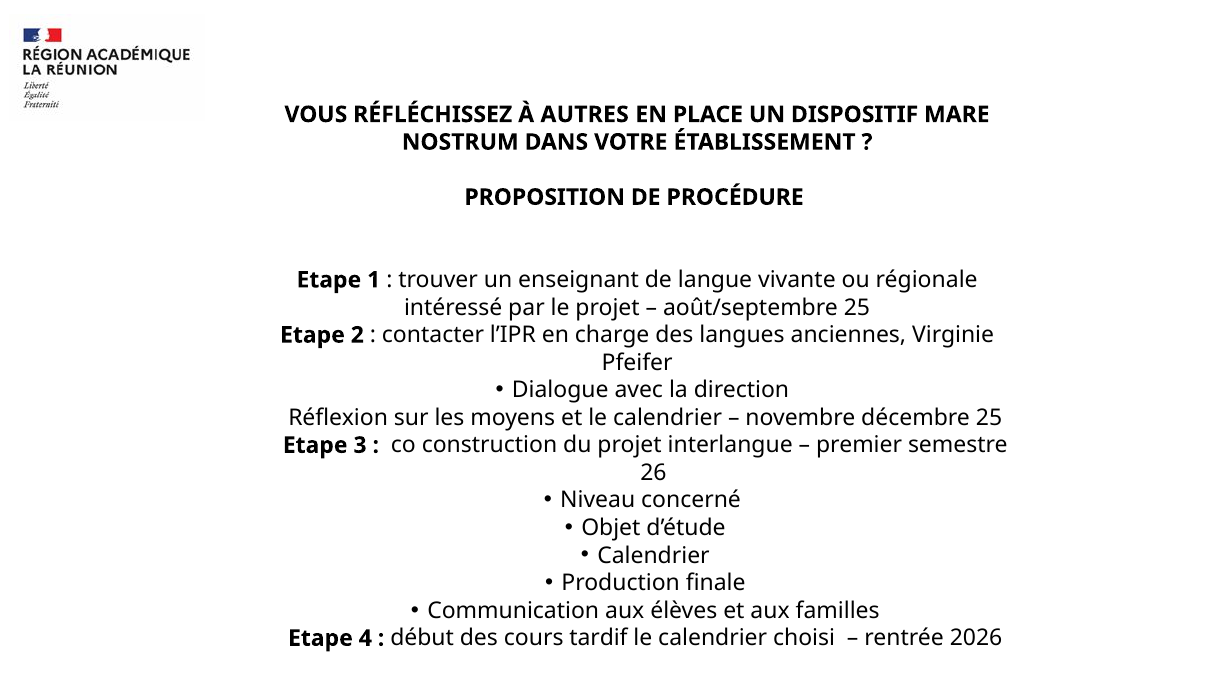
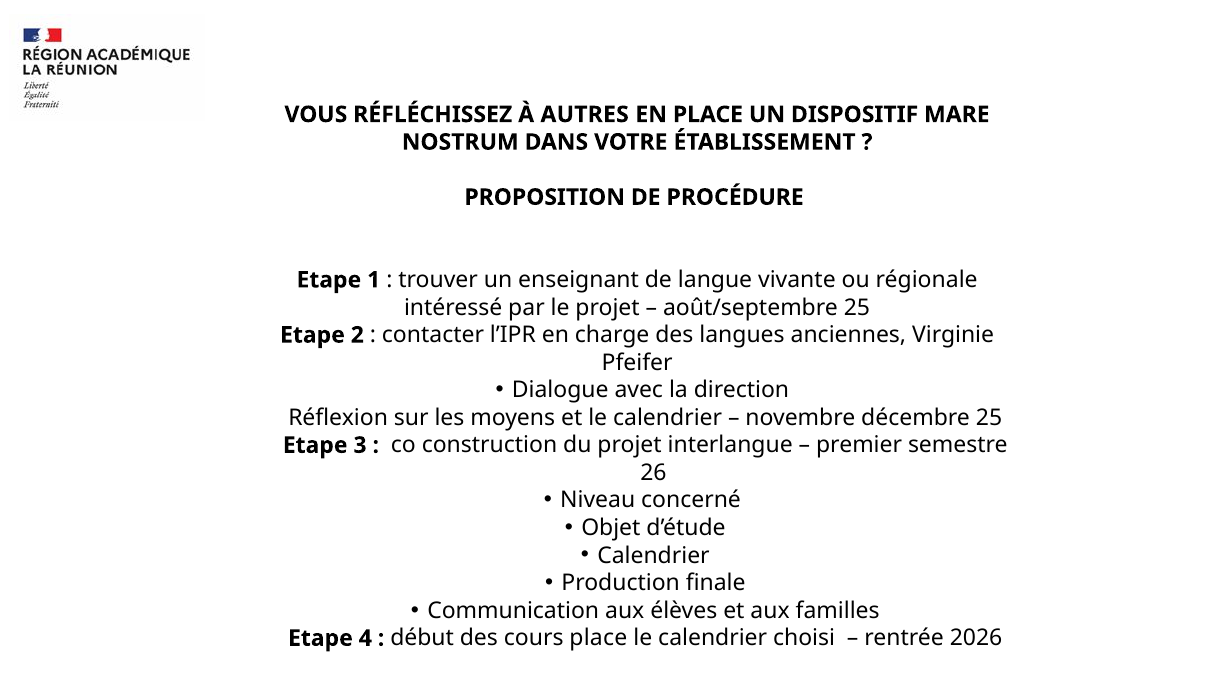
cours tardif: tardif -> place
